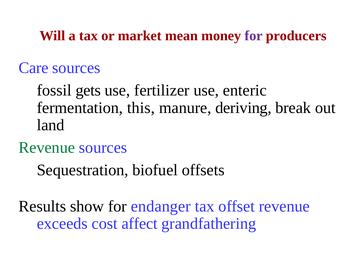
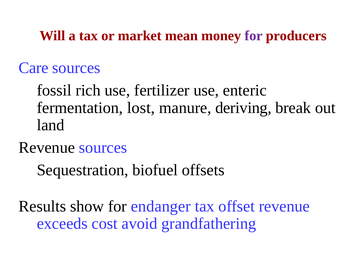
gets: gets -> rich
this: this -> lost
Revenue at (47, 147) colour: green -> black
affect: affect -> avoid
